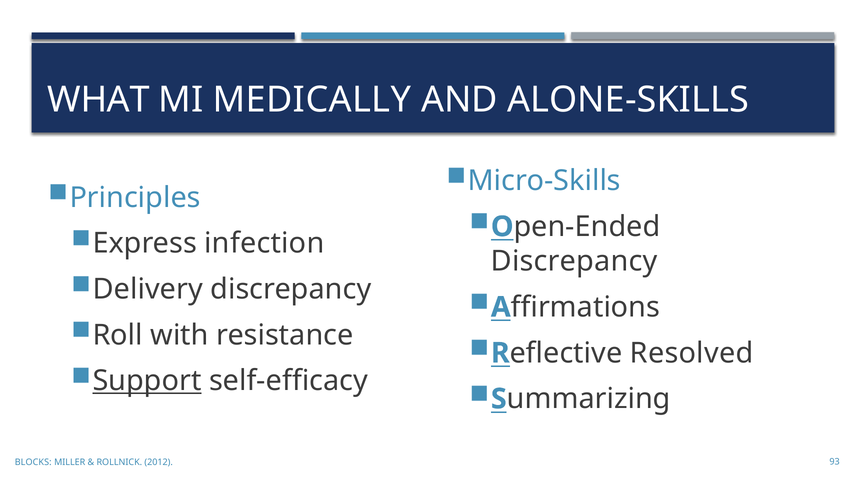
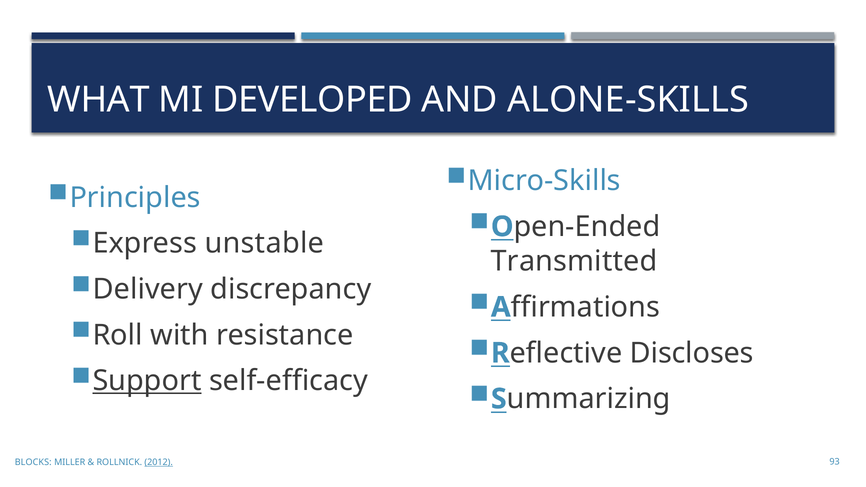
MEDICALLY: MEDICALLY -> DEVELOPED
infection: infection -> unstable
Discrepancy at (574, 261): Discrepancy -> Transmitted
Resolved: Resolved -> Discloses
2012 underline: none -> present
